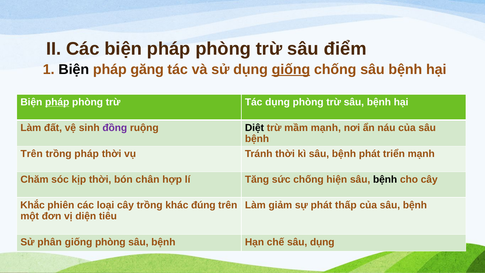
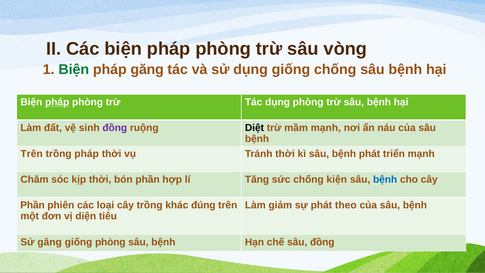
điểm: điểm -> vòng
Biện at (74, 69) colour: black -> green
giống at (291, 69) underline: present -> none
bón chân: chân -> phần
hiện: hiện -> kiện
bệnh at (385, 179) colour: black -> blue
Khắc at (33, 205): Khắc -> Phần
thấp: thấp -> theo
Sử phân: phân -> găng
sâu dụng: dụng -> đồng
